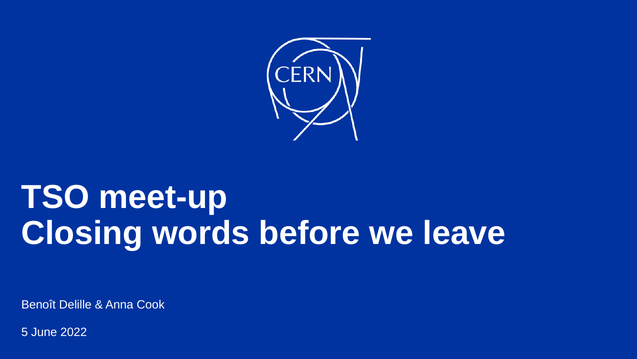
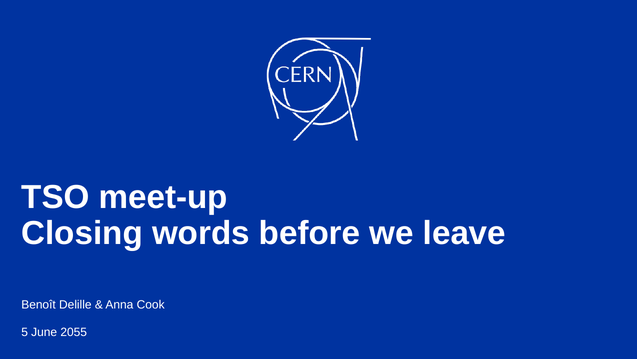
2022: 2022 -> 2055
